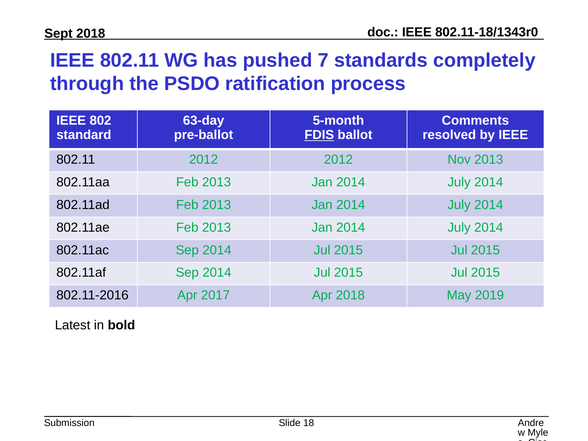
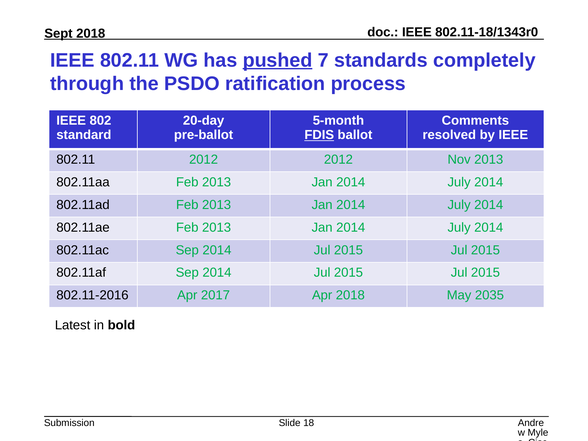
pushed underline: none -> present
63-day: 63-day -> 20-day
2019: 2019 -> 2035
